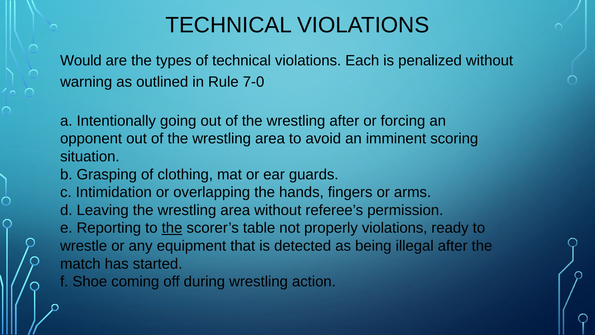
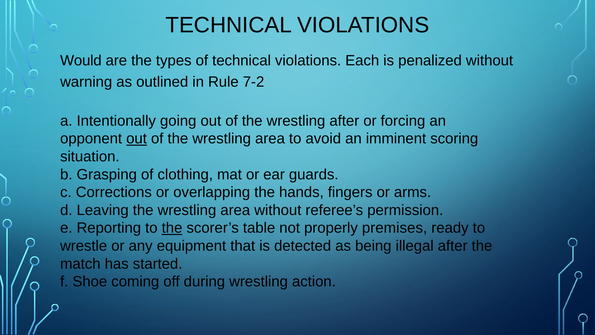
7-0: 7-0 -> 7-2
out at (137, 139) underline: none -> present
Intimidation: Intimidation -> Corrections
properly violations: violations -> premises
